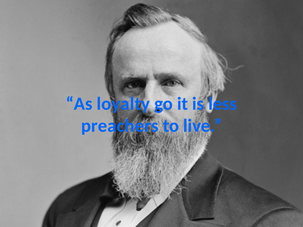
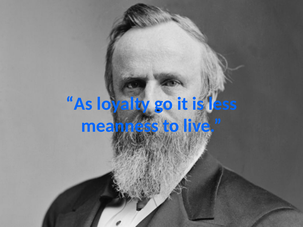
preachers: preachers -> meanness
